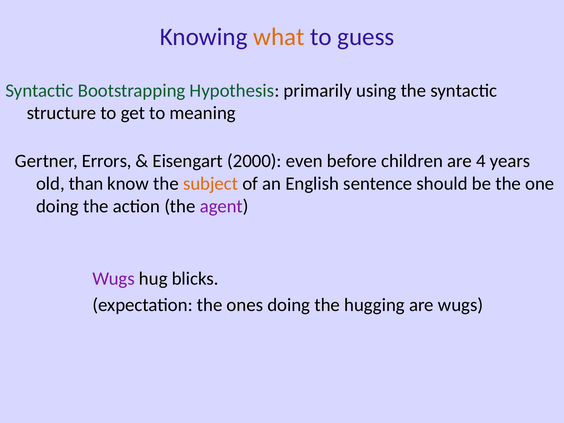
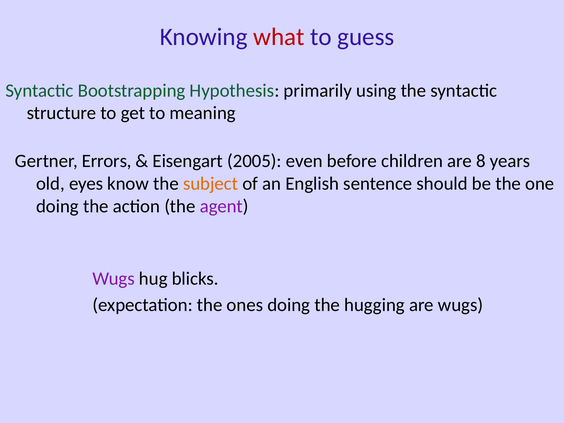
what colour: orange -> red
2000: 2000 -> 2005
4: 4 -> 8
than: than -> eyes
